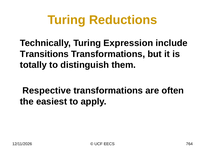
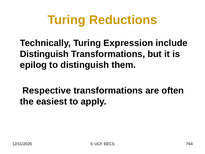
Transitions at (44, 54): Transitions -> Distinguish
totally: totally -> epilog
